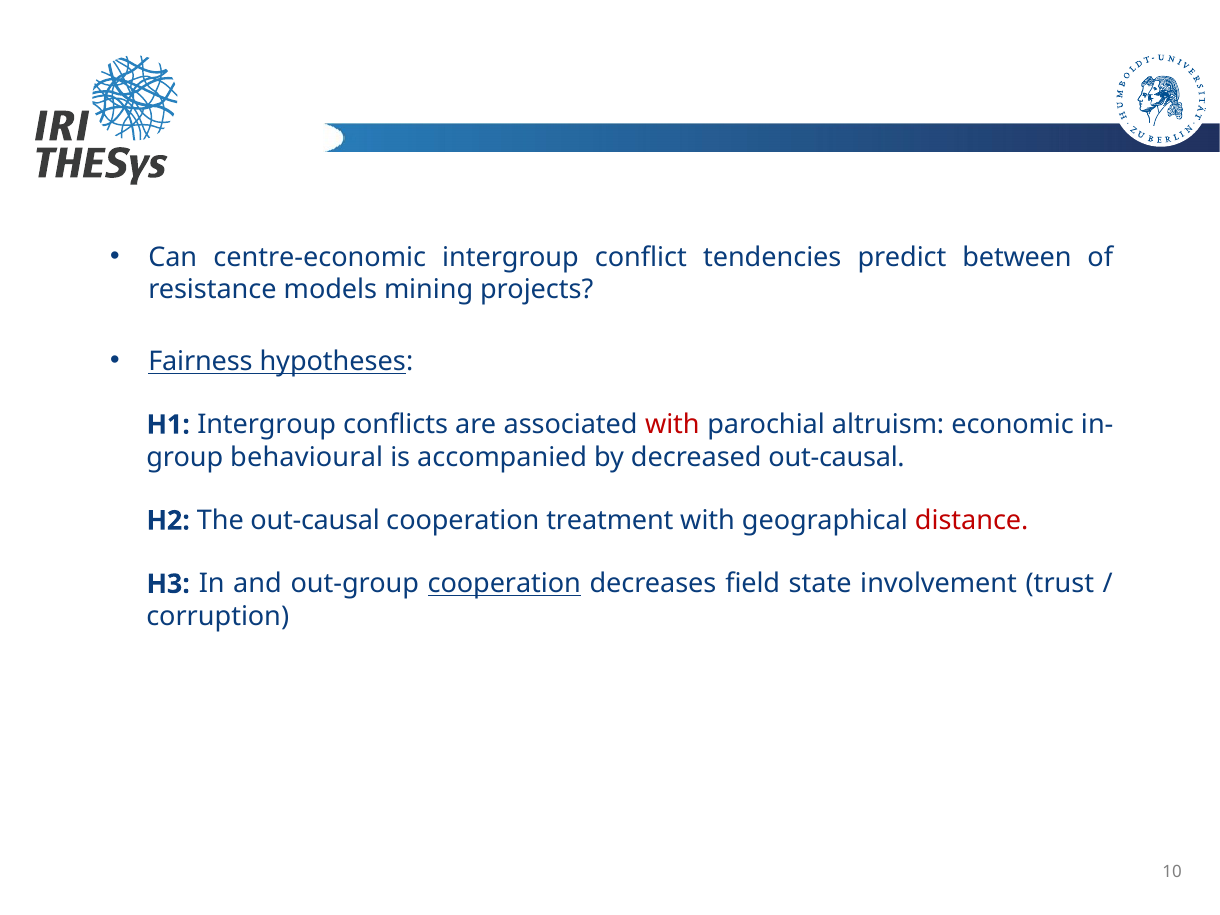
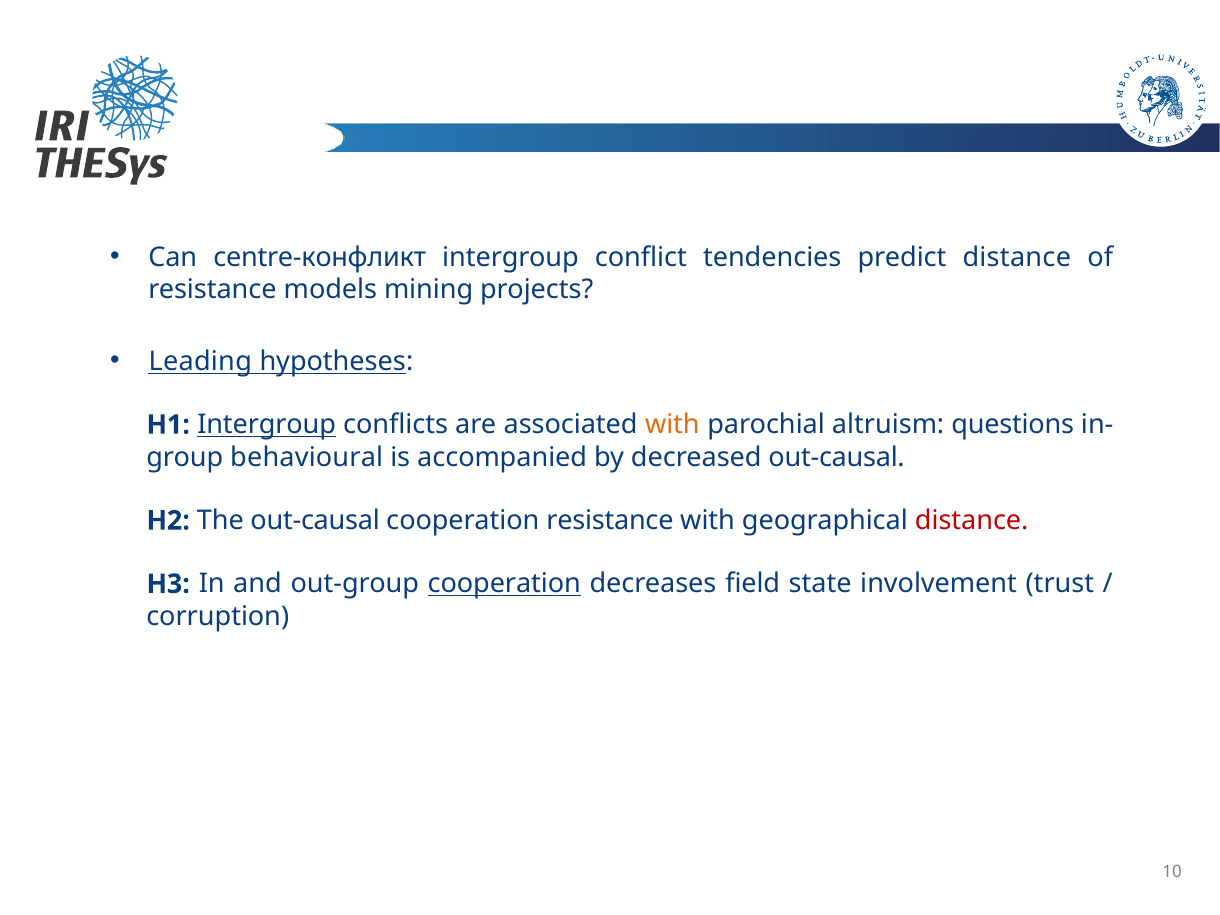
centre-economic: centre-economic -> centre-конфликт
predict between: between -> distance
Fairness: Fairness -> Leading
Intergroup at (267, 425) underline: none -> present
with at (672, 425) colour: red -> orange
economic: economic -> questions
cooperation treatment: treatment -> resistance
